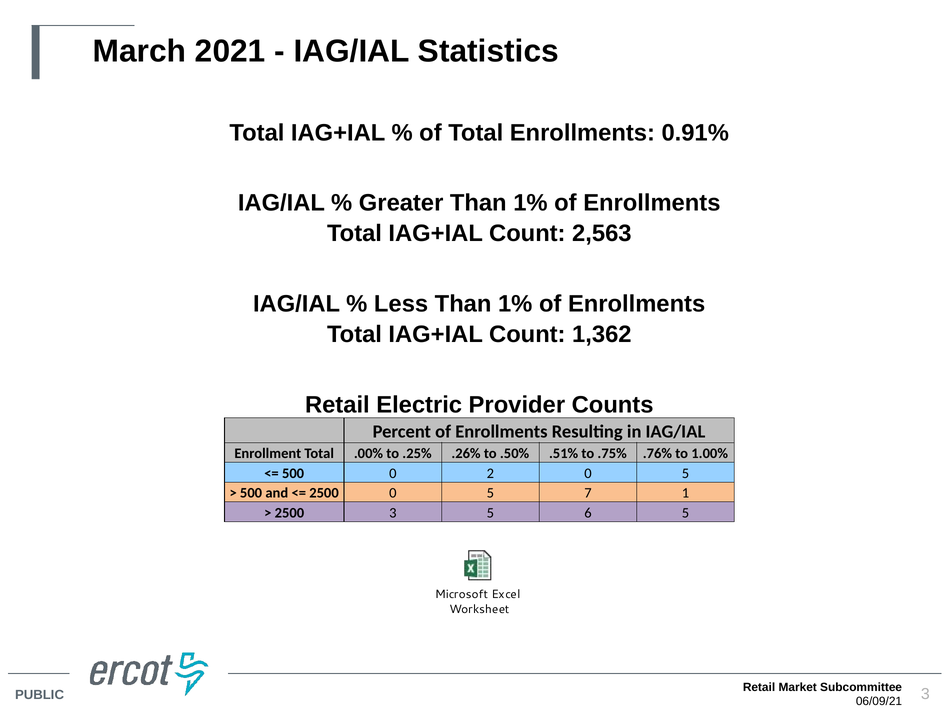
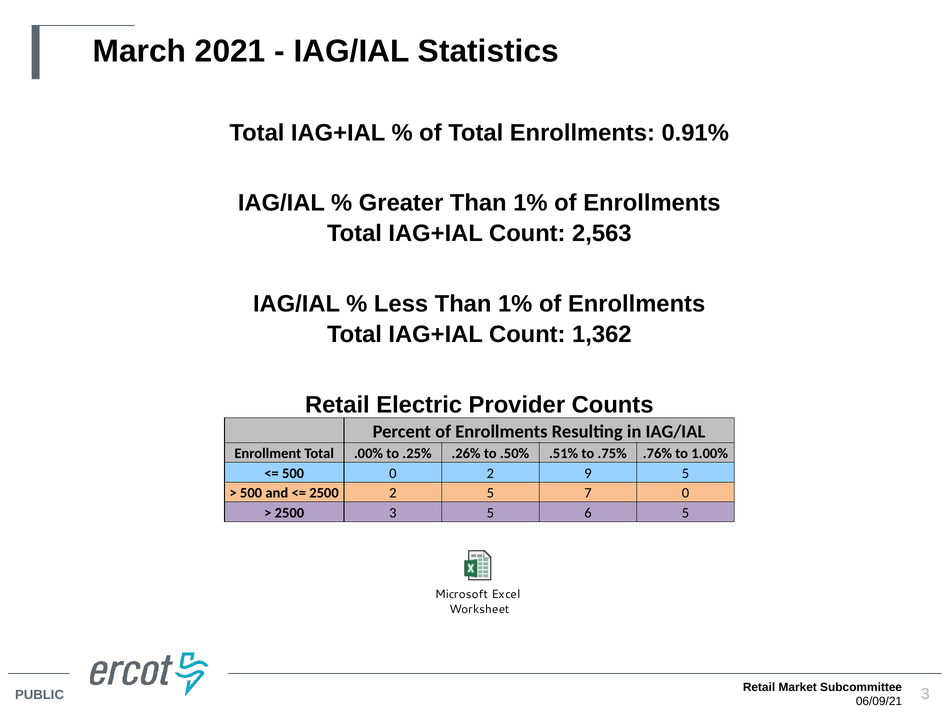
2 0: 0 -> 9
2500 0: 0 -> 2
7 1: 1 -> 0
